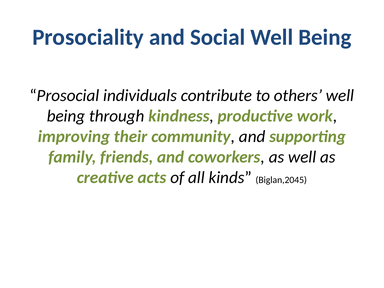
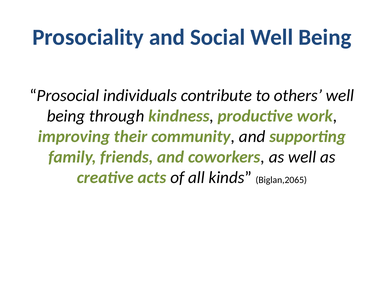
Biglan,2045: Biglan,2045 -> Biglan,2065
